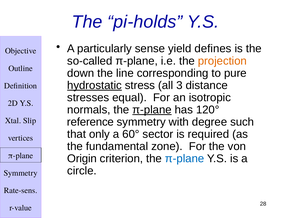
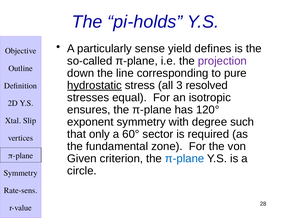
projection colour: orange -> purple
distance: distance -> resolved
normals: normals -> ensures
π-plane at (152, 110) underline: present -> none
reference: reference -> exponent
Origin: Origin -> Given
